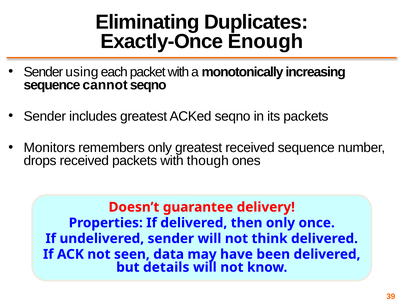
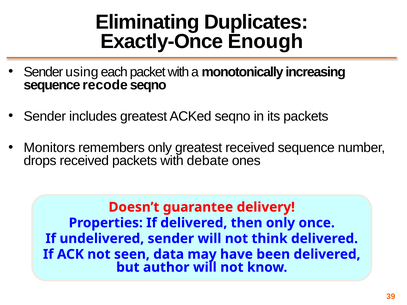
cannot: cannot -> recode
though: though -> debate
details: details -> author
